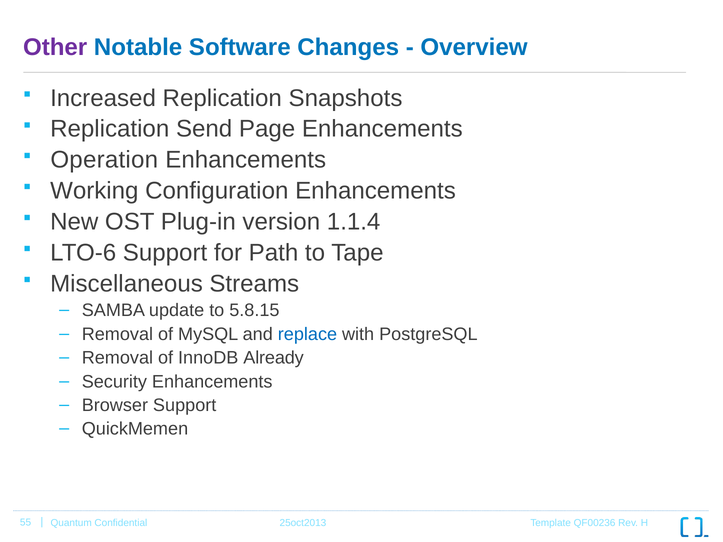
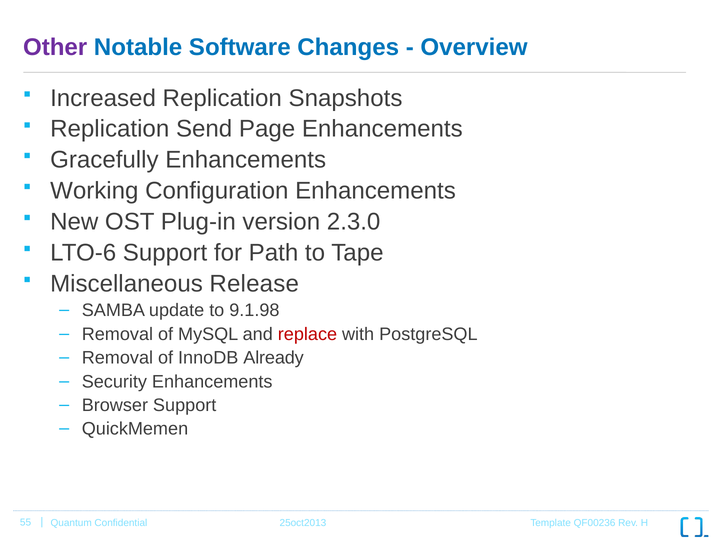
Operation: Operation -> Gracefully
1.1.4: 1.1.4 -> 2.3.0
Streams: Streams -> Release
5.8.15: 5.8.15 -> 9.1.98
replace colour: blue -> red
